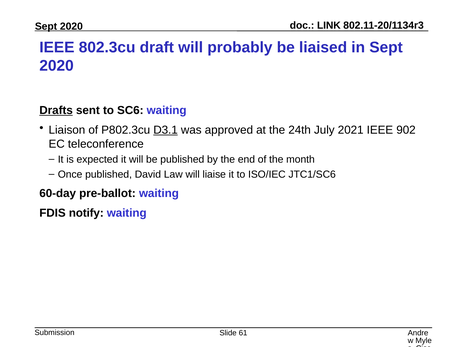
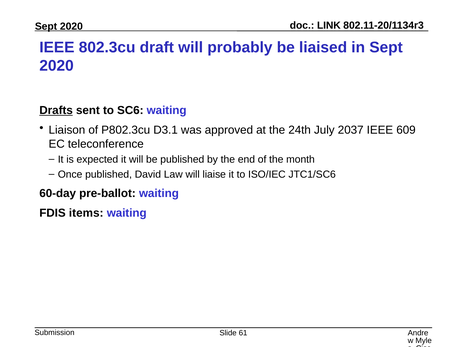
D3.1 underline: present -> none
2021: 2021 -> 2037
902: 902 -> 609
notify: notify -> items
